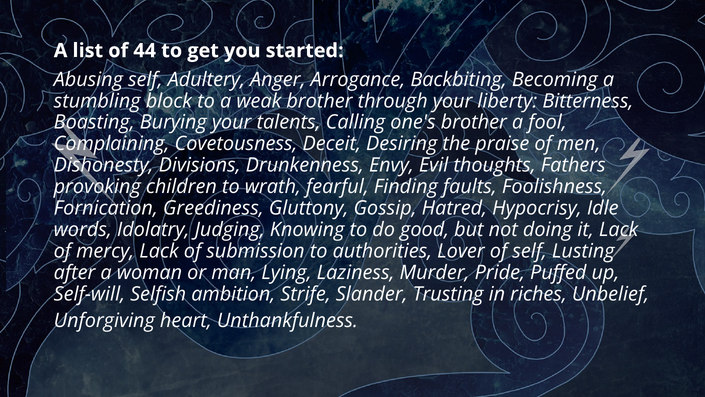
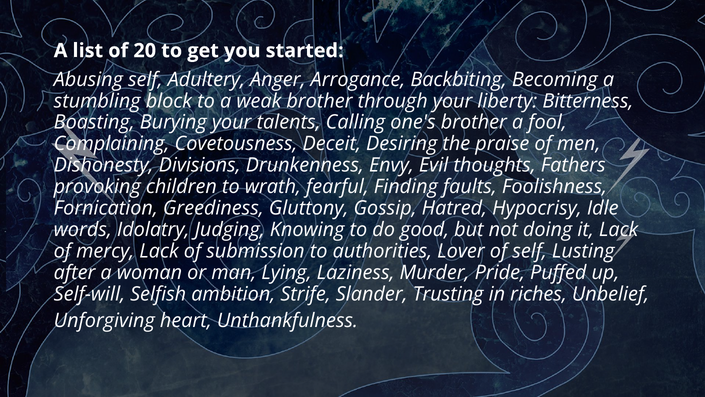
44: 44 -> 20
